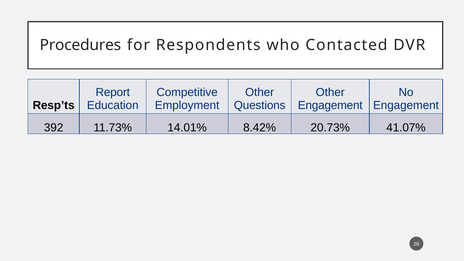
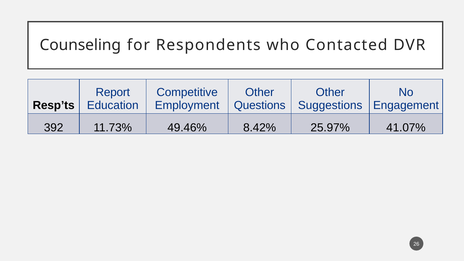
Procedures: Procedures -> Counseling
Engagement at (330, 105): Engagement -> Suggestions
14.01%: 14.01% -> 49.46%
20.73%: 20.73% -> 25.97%
